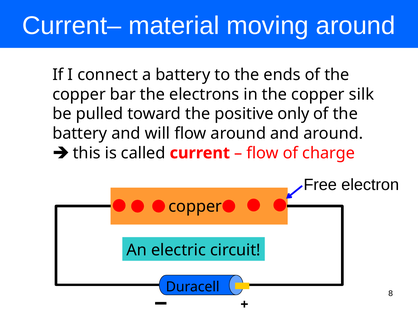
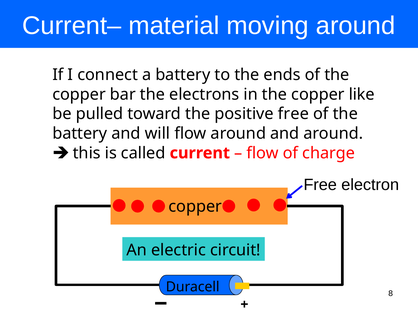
silk: silk -> like
positive only: only -> free
